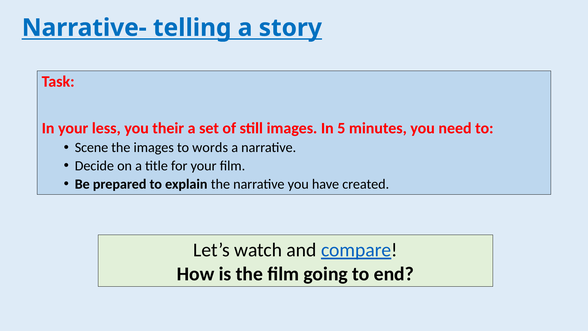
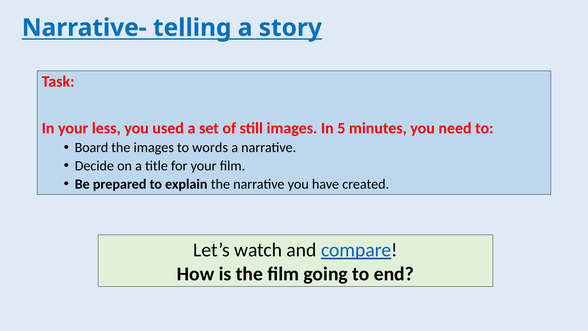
their: their -> used
Scene: Scene -> Board
